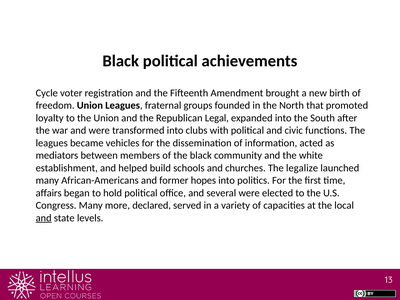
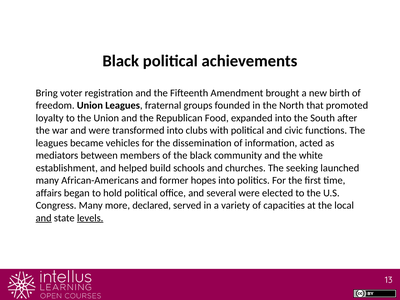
Cycle: Cycle -> Bring
Legal: Legal -> Food
legalize: legalize -> seeking
levels underline: none -> present
